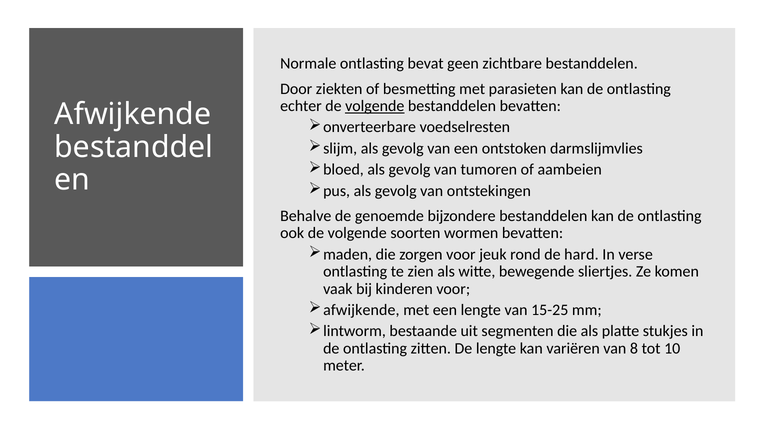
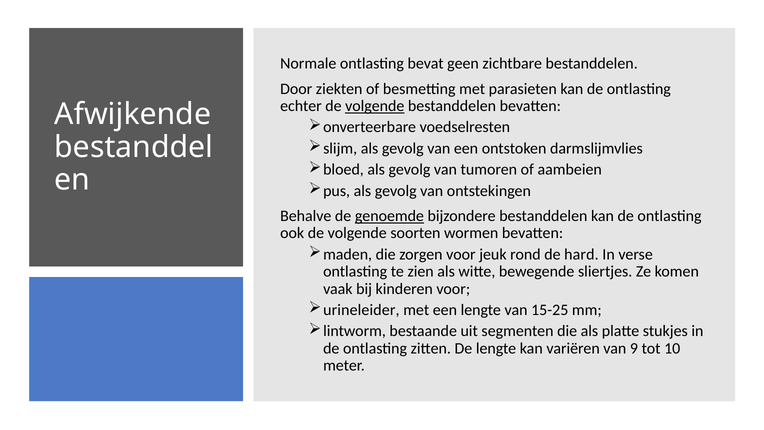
genoemde underline: none -> present
afwijkende at (361, 310): afwijkende -> urineleider
8: 8 -> 9
